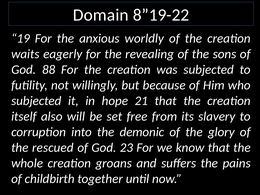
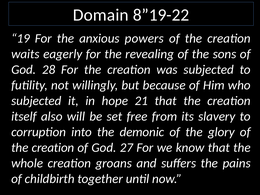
worldly: worldly -> powers
88: 88 -> 28
rescued at (53, 148): rescued -> creation
23: 23 -> 27
